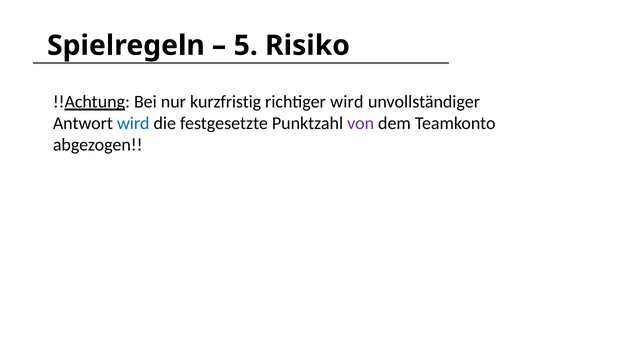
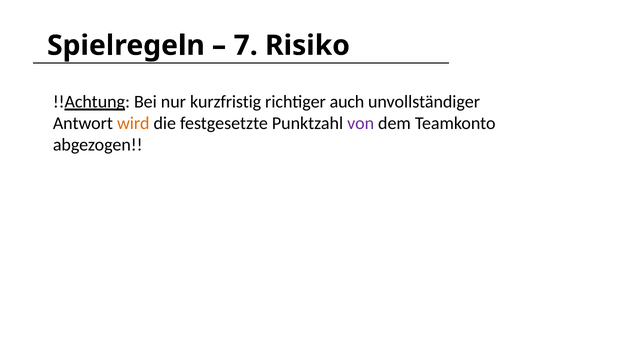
5: 5 -> 7
richtiger wird: wird -> auch
wird at (133, 123) colour: blue -> orange
